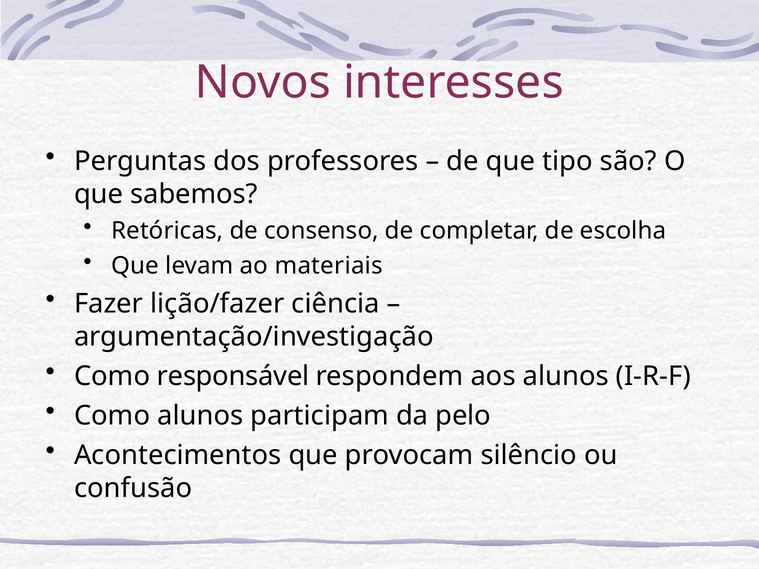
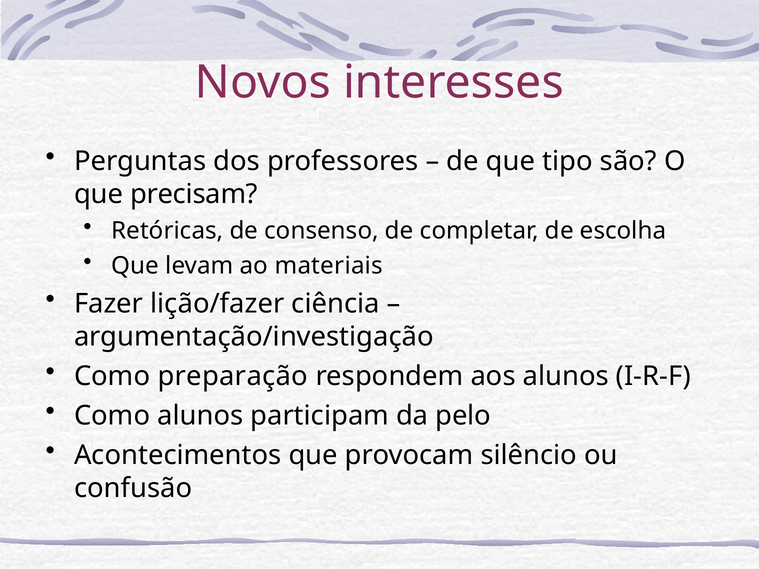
sabemos: sabemos -> precisam
responsável: responsável -> preparação
